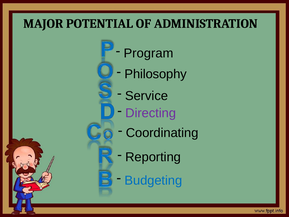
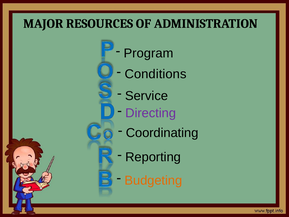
POTENTIAL: POTENTIAL -> RESOURCES
Philosophy: Philosophy -> Conditions
Budgeting colour: blue -> orange
